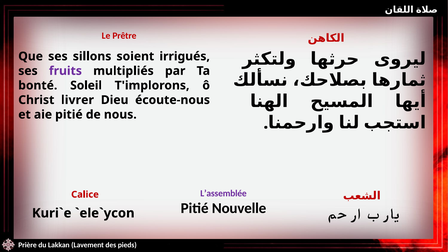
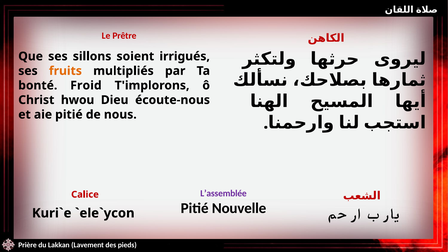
fruits colour: purple -> orange
Soleil: Soleil -> Froid
livrer: livrer -> hwou
